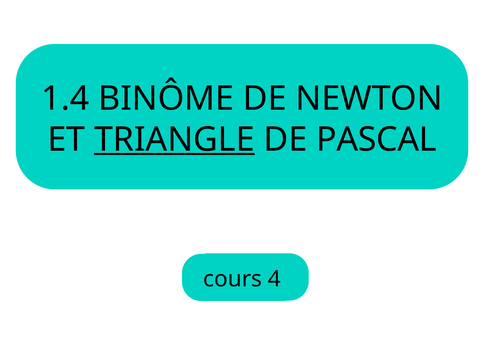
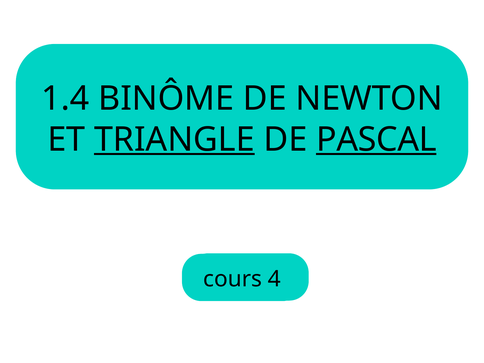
PASCAL underline: none -> present
